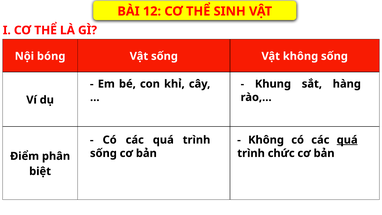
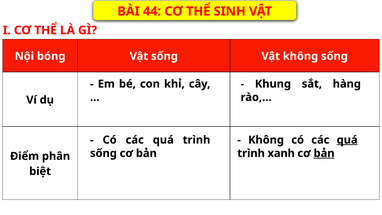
12: 12 -> 44
chức: chức -> xanh
bản at (324, 153) underline: none -> present
